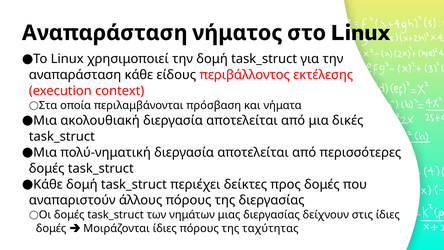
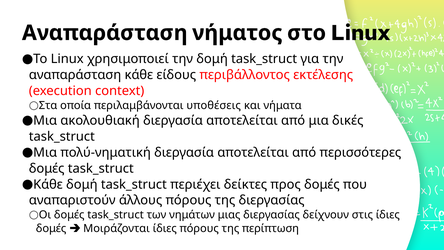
πρόσβαση: πρόσβαση -> υποθέσεις
ταχύτητας: ταχύτητας -> περίπτωση
